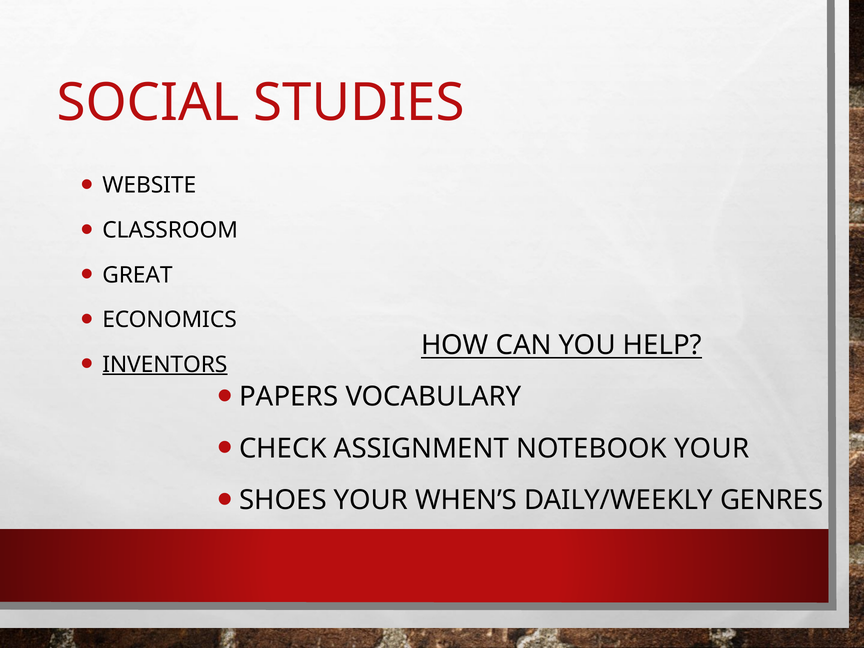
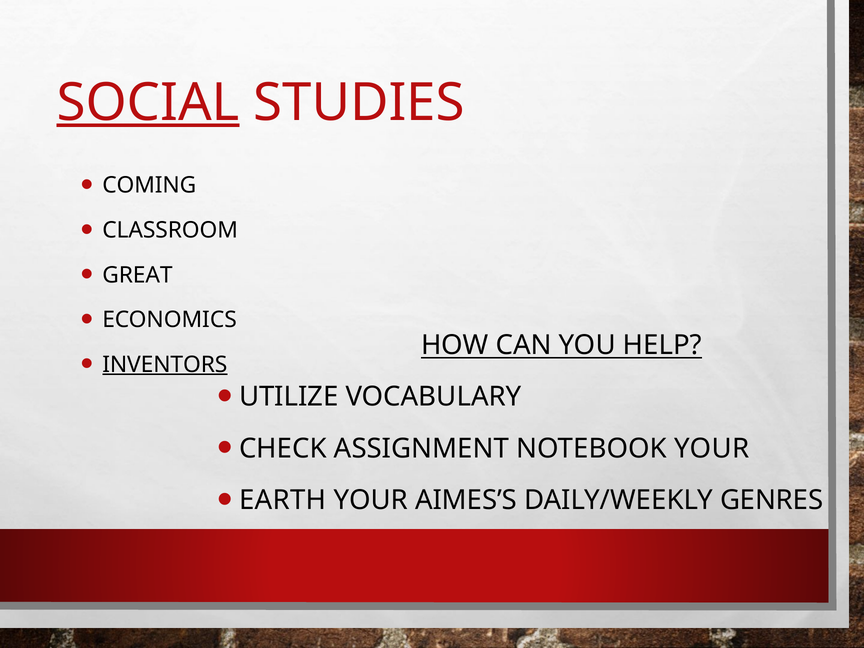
SOCIAL underline: none -> present
WEBSITE: WEBSITE -> COMING
PAPERS: PAPERS -> UTILIZE
SHOES: SHOES -> EARTH
WHEN’S: WHEN’S -> AIMES’S
